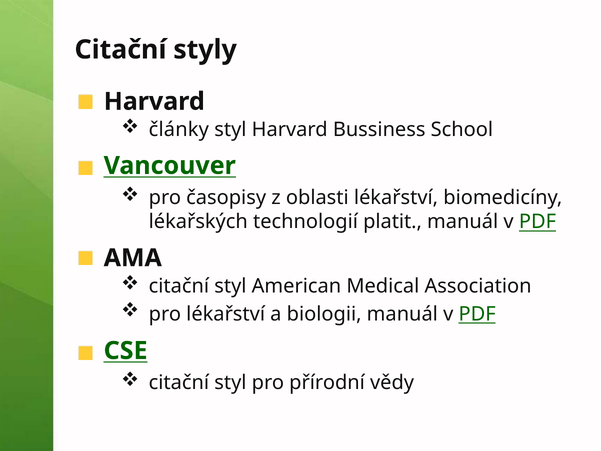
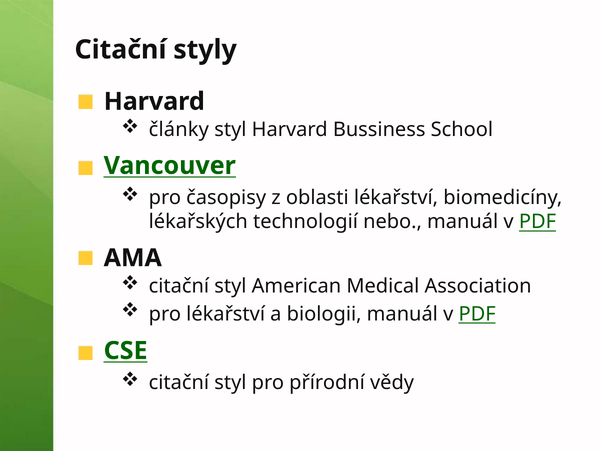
platit: platit -> nebo
